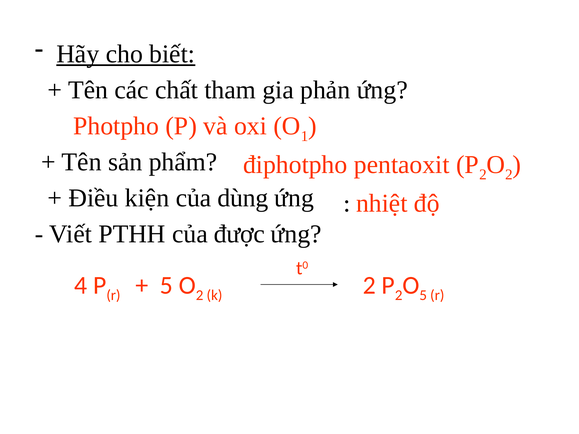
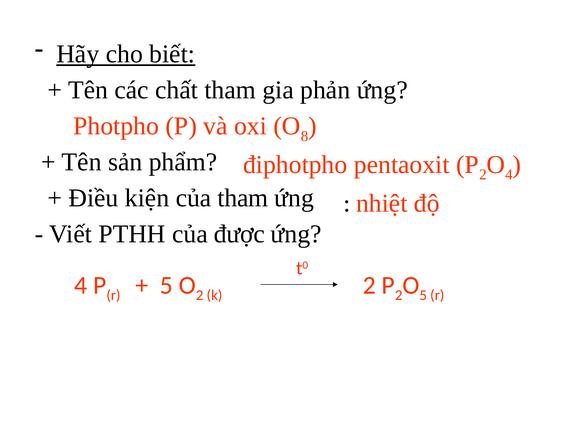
1: 1 -> 8
2 at (509, 175): 2 -> 4
của dùng: dùng -> tham
